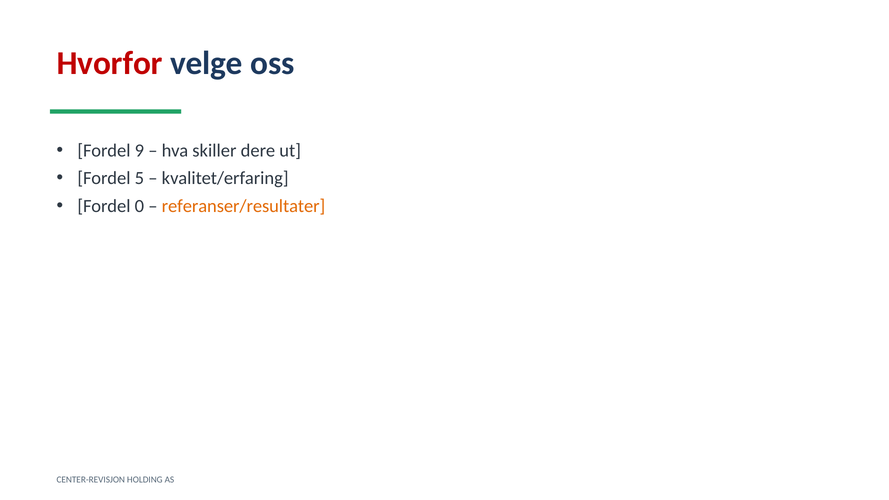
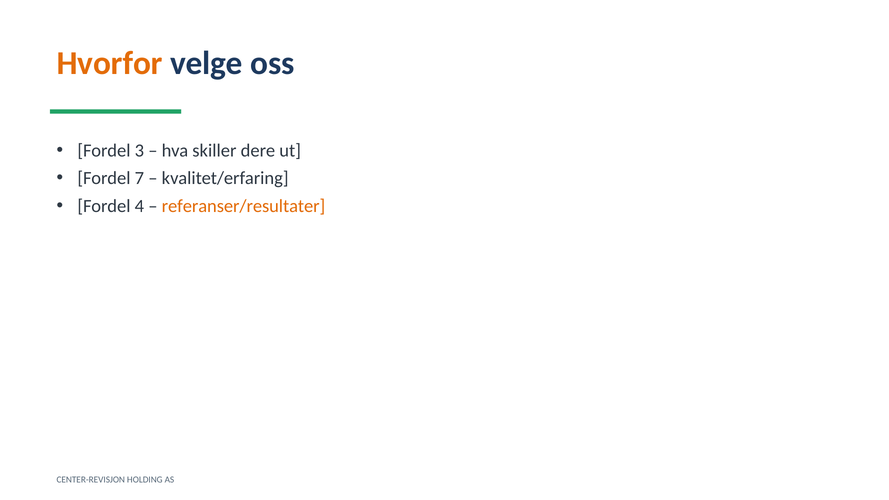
Hvorfor colour: red -> orange
9: 9 -> 3
5: 5 -> 7
0: 0 -> 4
